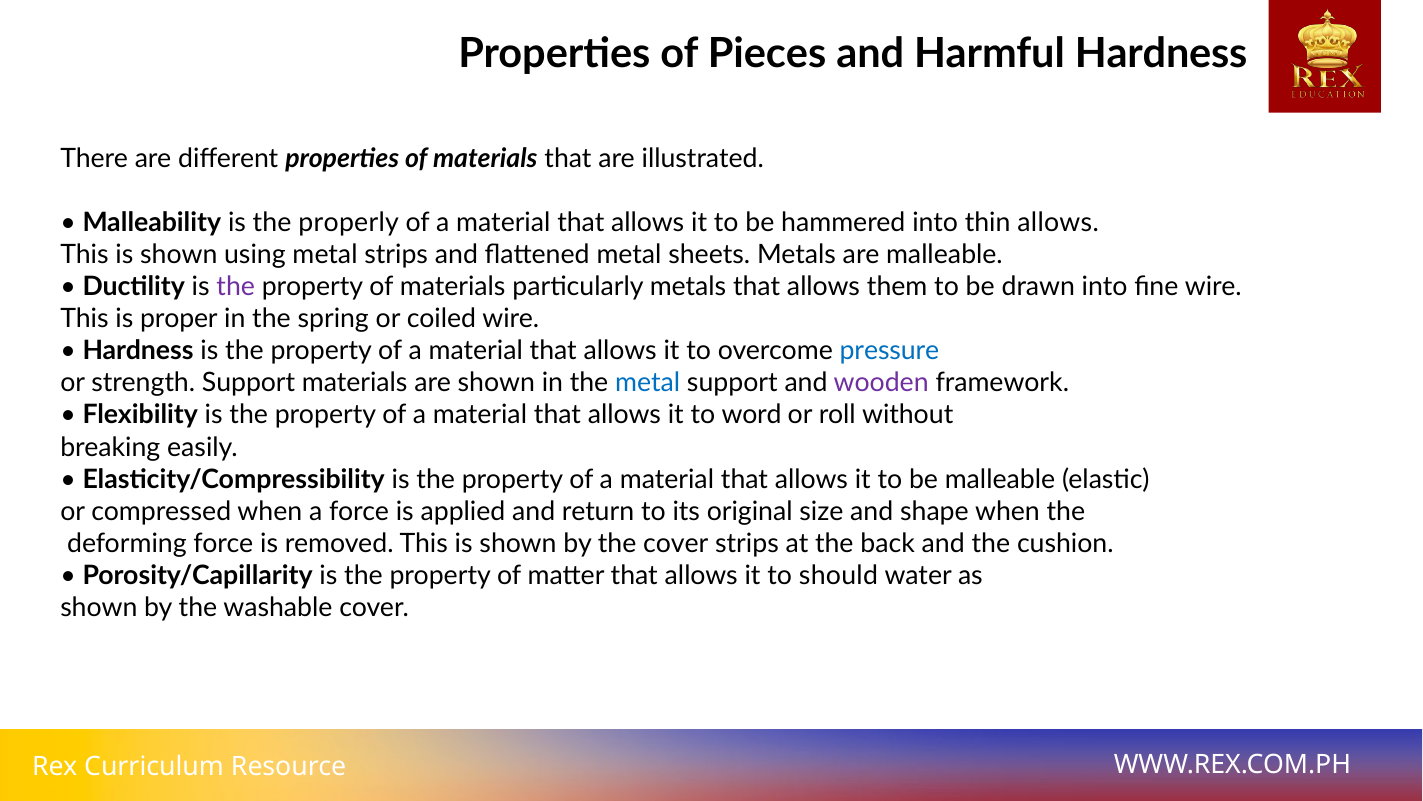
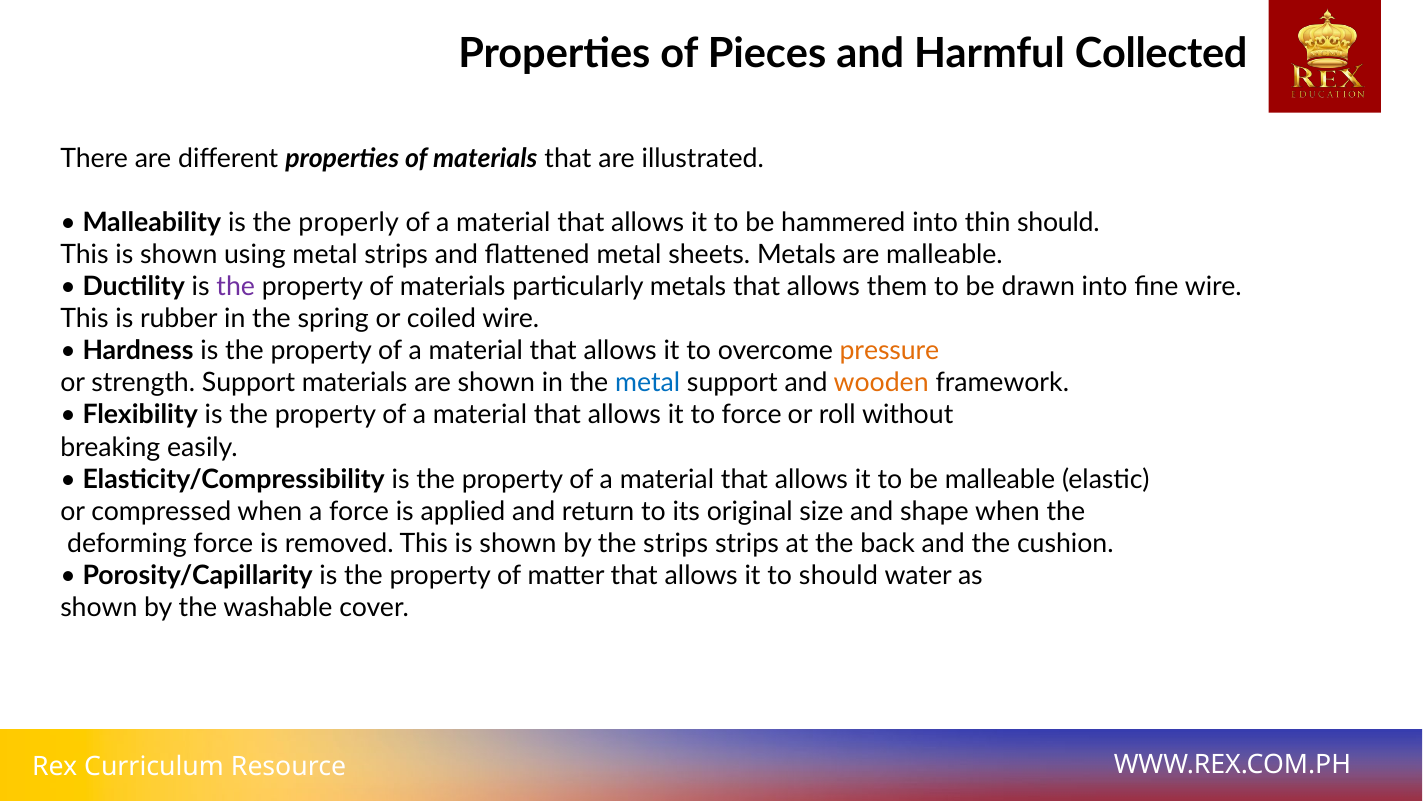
Harmful Hardness: Hardness -> Collected
thin allows: allows -> should
proper: proper -> rubber
pressure colour: blue -> orange
wooden colour: purple -> orange
to word: word -> force
the cover: cover -> strips
